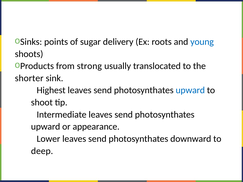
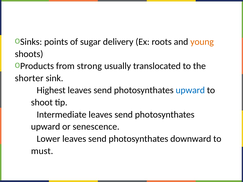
young colour: blue -> orange
appearance: appearance -> senescence
deep: deep -> must
